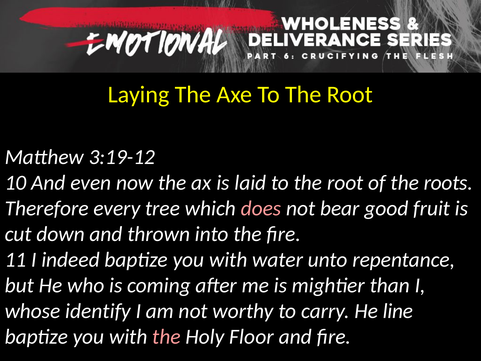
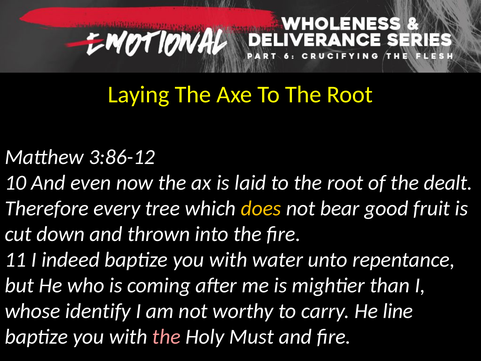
3:19-12: 3:19-12 -> 3:86-12
roots: roots -> dealt
does colour: pink -> yellow
Floor: Floor -> Must
